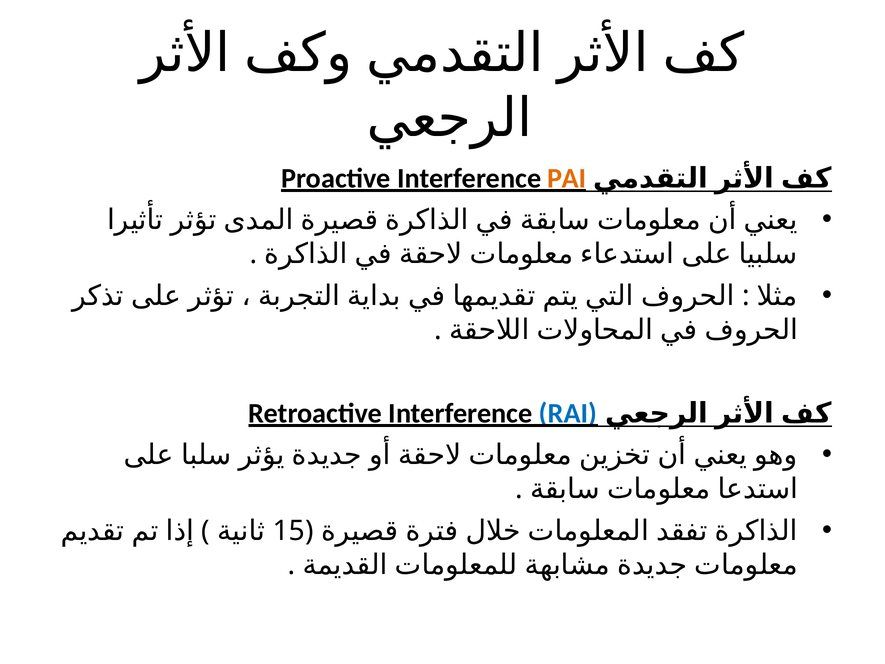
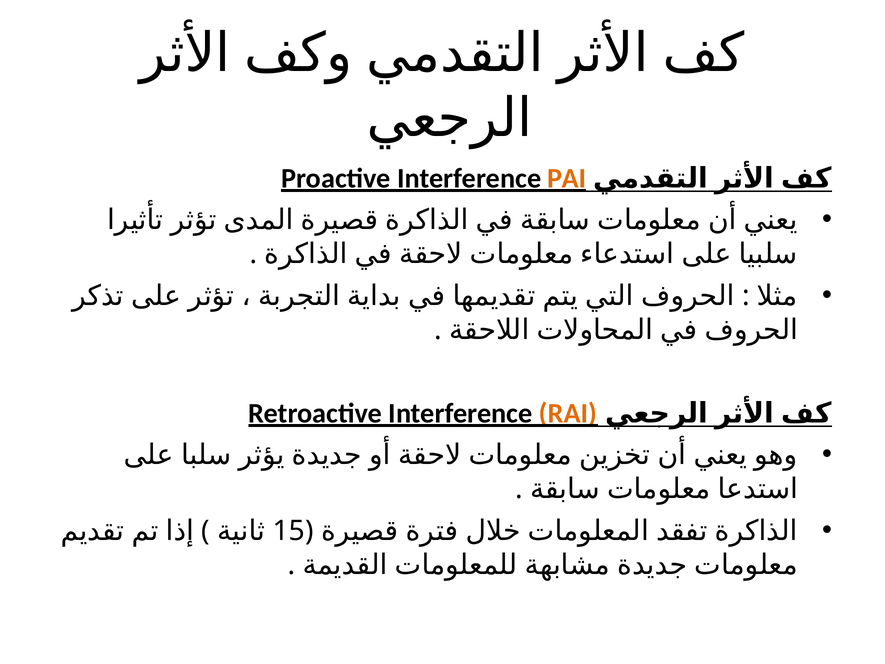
RAI colour: blue -> orange
